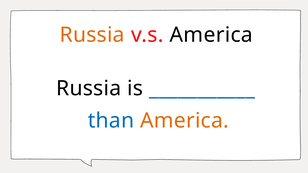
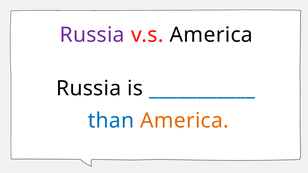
Russia at (92, 35) colour: orange -> purple
